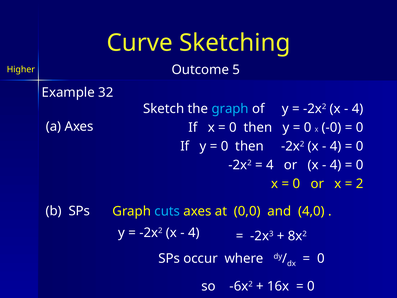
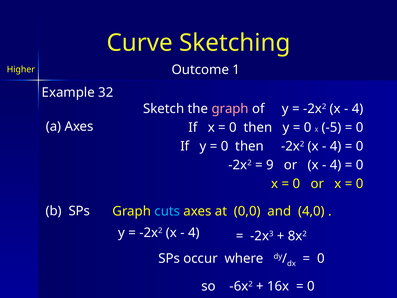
5: 5 -> 1
graph at (230, 109) colour: light blue -> pink
-0: -0 -> -5
4 at (270, 165): 4 -> 9
2 at (360, 184): 2 -> 0
